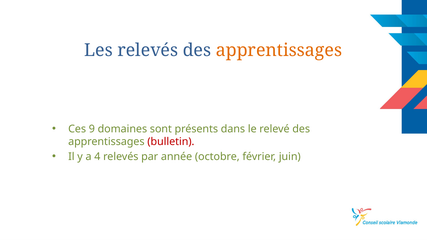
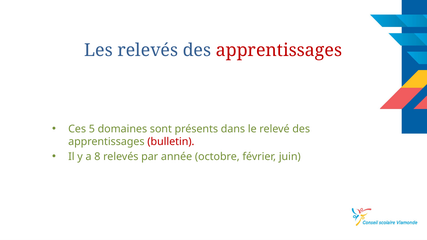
apprentissages at (279, 50) colour: orange -> red
9: 9 -> 5
4: 4 -> 8
